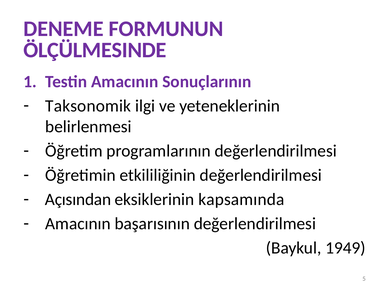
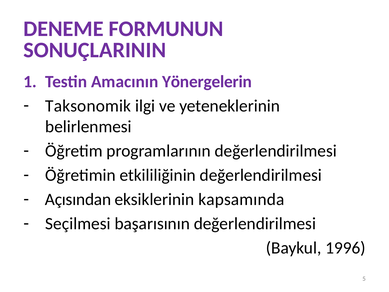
ÖLÇÜLMESINDE: ÖLÇÜLMESINDE -> SONUÇLARININ
Sonuçlarının: Sonuçlarının -> Yönergelerin
Amacının at (78, 224): Amacının -> Seçilmesi
1949: 1949 -> 1996
